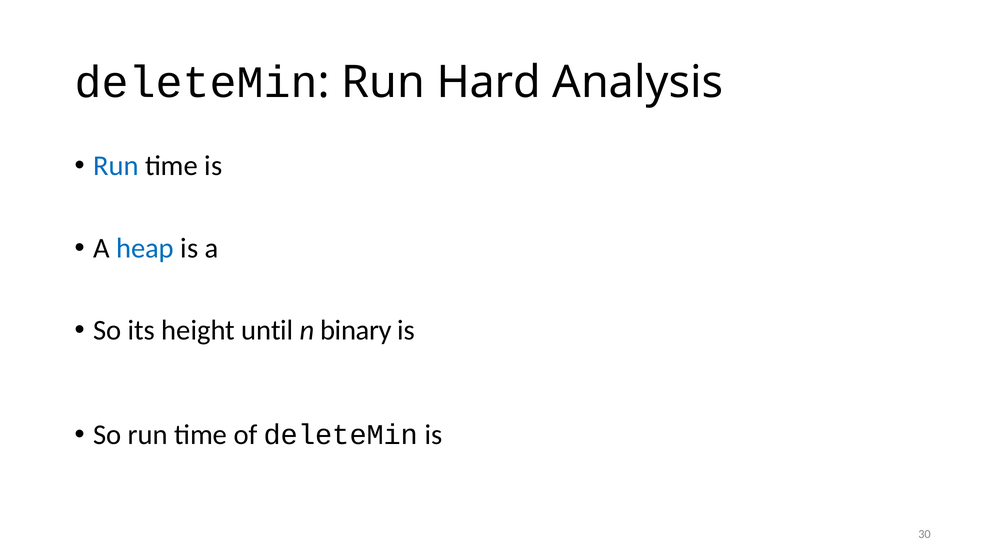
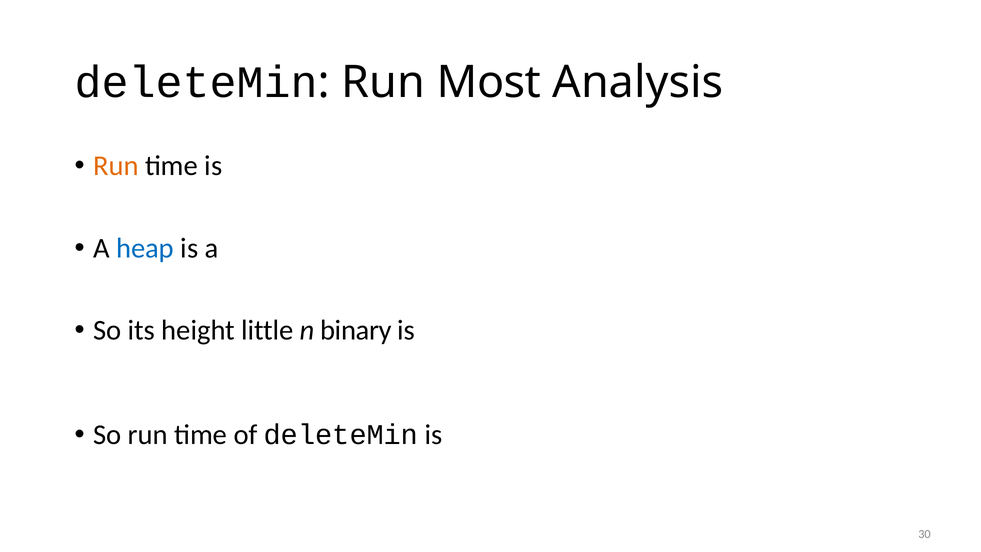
Hard: Hard -> Most
Run at (116, 166) colour: blue -> orange
until: until -> little
